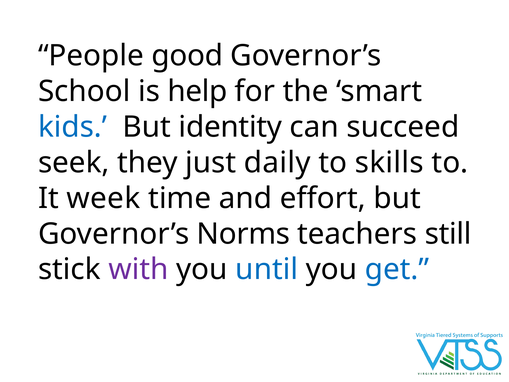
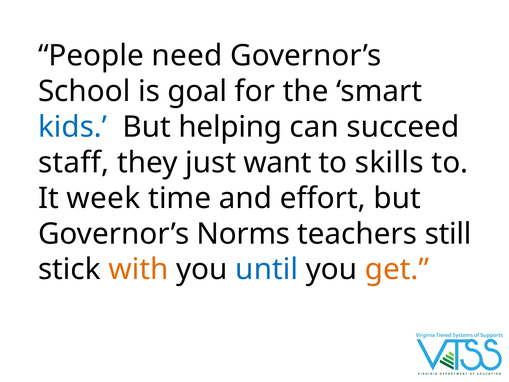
good: good -> need
help: help -> goal
identity: identity -> helping
seek: seek -> staff
daily: daily -> want
with colour: purple -> orange
get colour: blue -> orange
